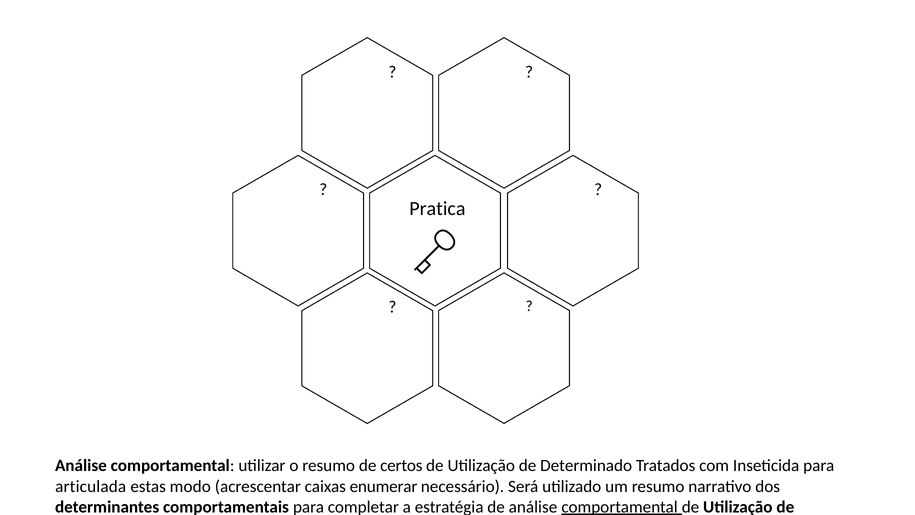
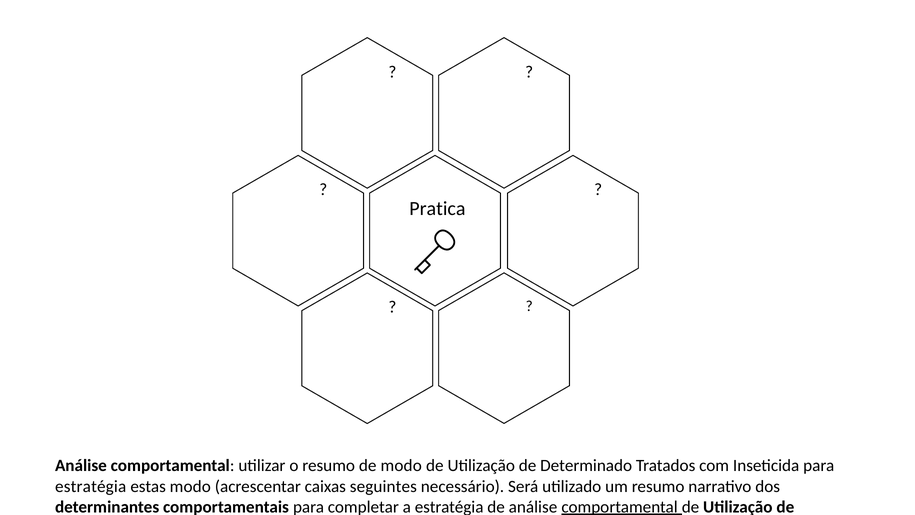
de certos: certos -> modo
articulada at (91, 486): articulada -> estratégia
enumerar: enumerar -> seguintes
